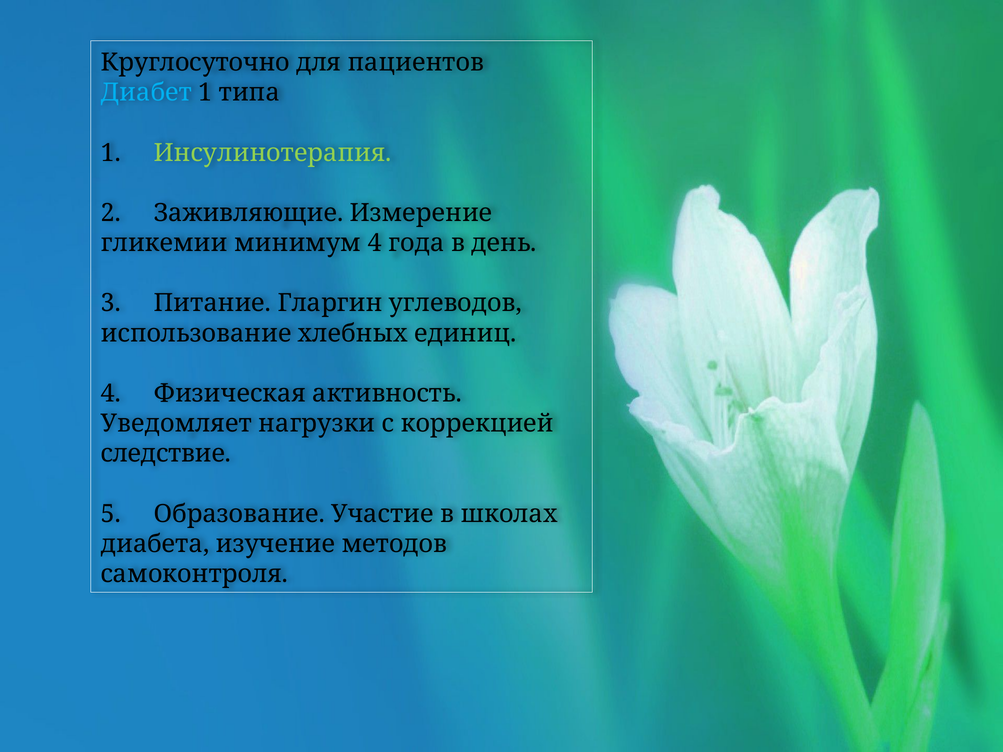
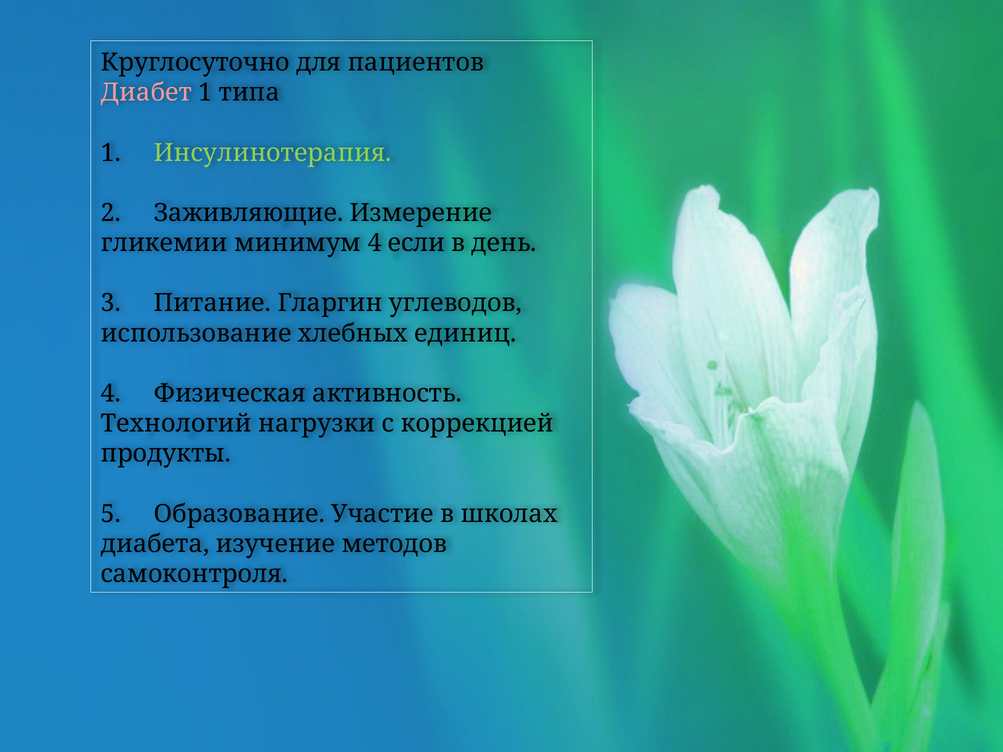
Диабет colour: light blue -> pink
года: года -> если
Уведомляет: Уведомляет -> Технологий
следствие: следствие -> продукты
